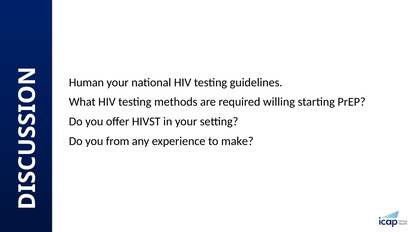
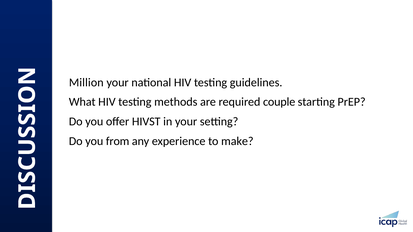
Human: Human -> Million
willing: willing -> couple
